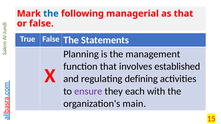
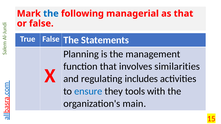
established: established -> similarities
defining: defining -> includes
ensure colour: purple -> blue
each: each -> tools
